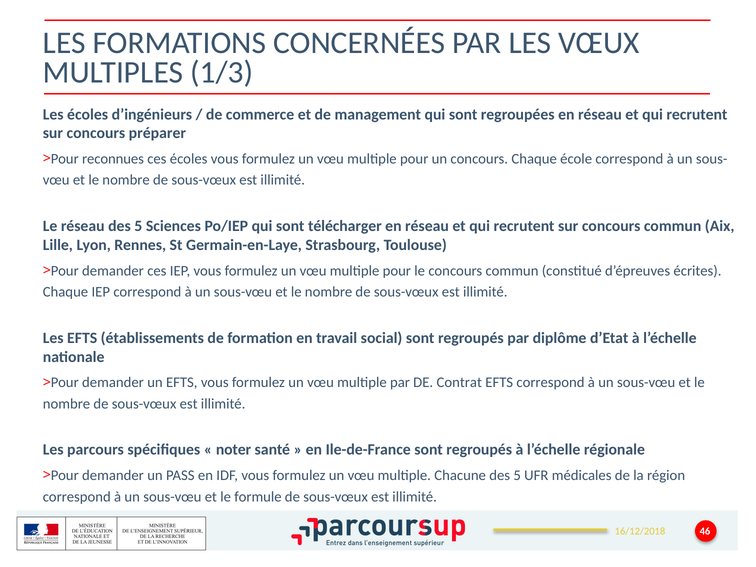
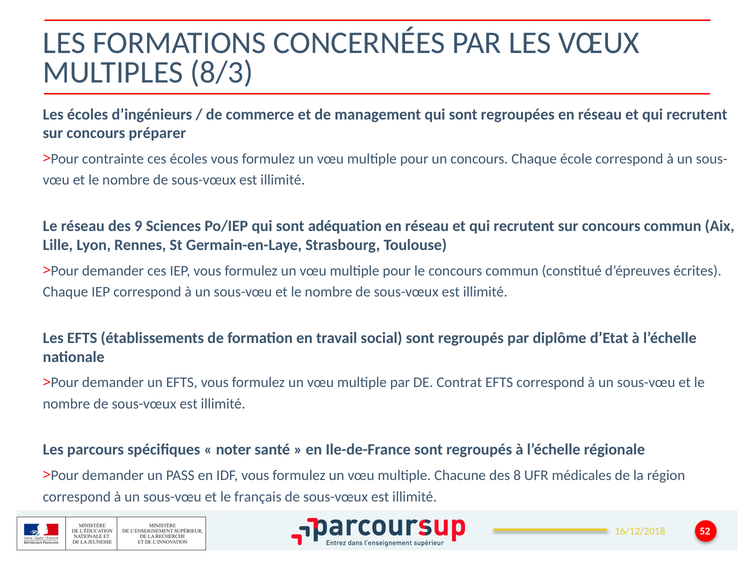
1/3: 1/3 -> 8/3
reconnues: reconnues -> contrainte
réseau des 5: 5 -> 9
télécharger: télécharger -> adéquation
Chacune des 5: 5 -> 8
formule: formule -> français
46: 46 -> 52
